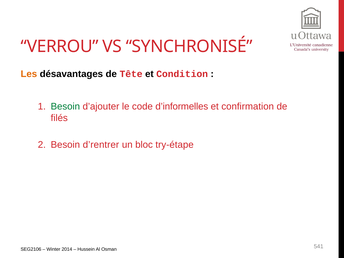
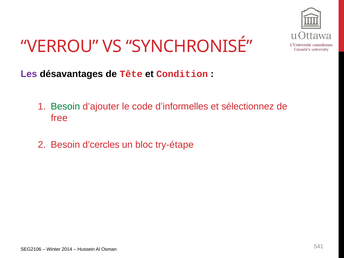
Les colour: orange -> purple
confirmation: confirmation -> sélectionnez
filés: filés -> free
d’rentrer: d’rentrer -> d’cercles
